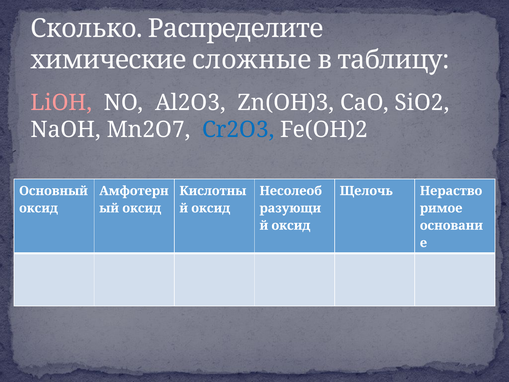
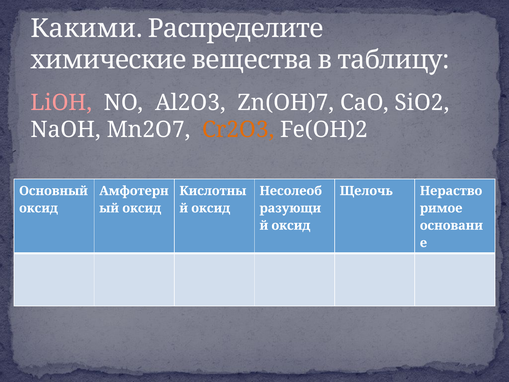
Сколько: Сколько -> Какими
сложные: сложные -> вещества
Zn(OH)3: Zn(OH)3 -> Zn(OH)7
Cr2O3 colour: blue -> orange
